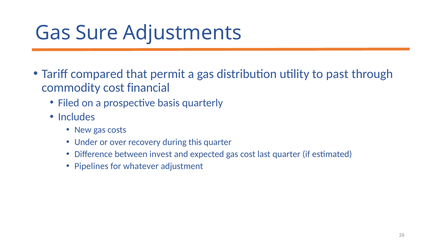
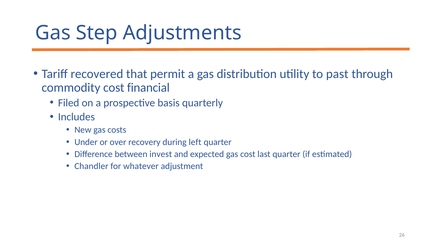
Sure: Sure -> Step
compared: compared -> recovered
this: this -> left
Pipelines: Pipelines -> Chandler
